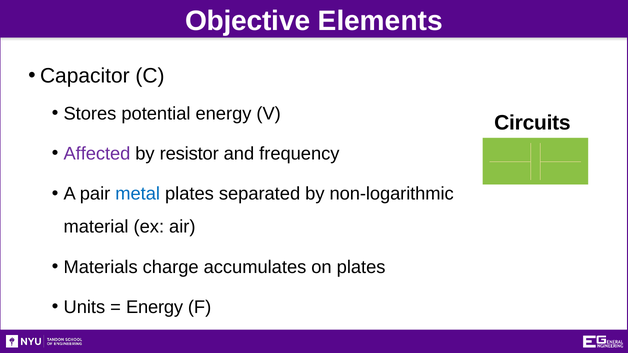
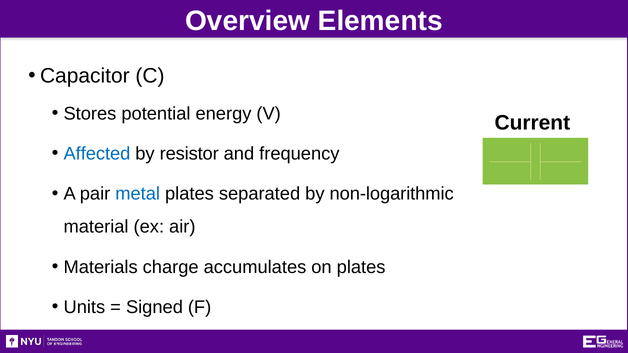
Objective: Objective -> Overview
Circuits: Circuits -> Current
Affected colour: purple -> blue
Energy at (155, 307): Energy -> Signed
